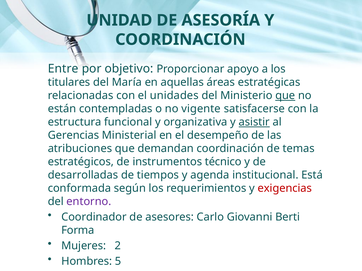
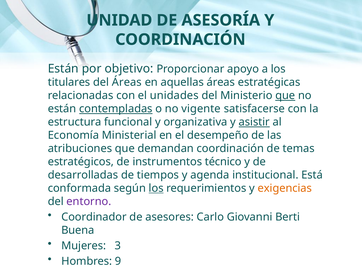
Entre at (63, 69): Entre -> Están
del María: María -> Áreas
contempladas underline: none -> present
Gerencias: Gerencias -> Economía
los at (156, 189) underline: none -> present
exigencias colour: red -> orange
Forma: Forma -> Buena
2: 2 -> 3
5: 5 -> 9
